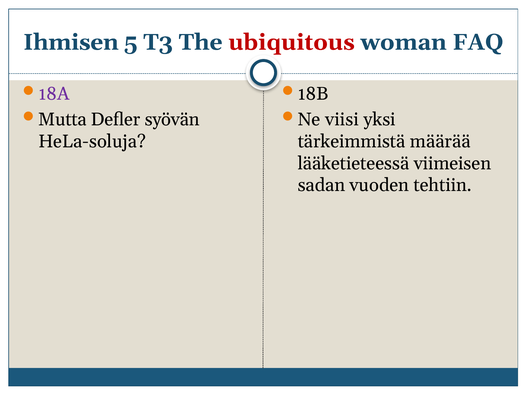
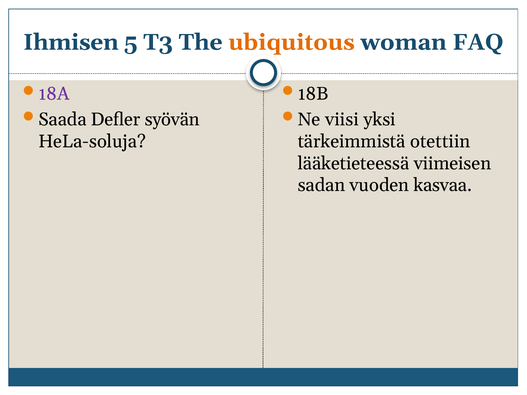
ubiquitous colour: red -> orange
Mutta: Mutta -> Saada
määrää: määrää -> otettiin
tehtiin: tehtiin -> kasvaa
